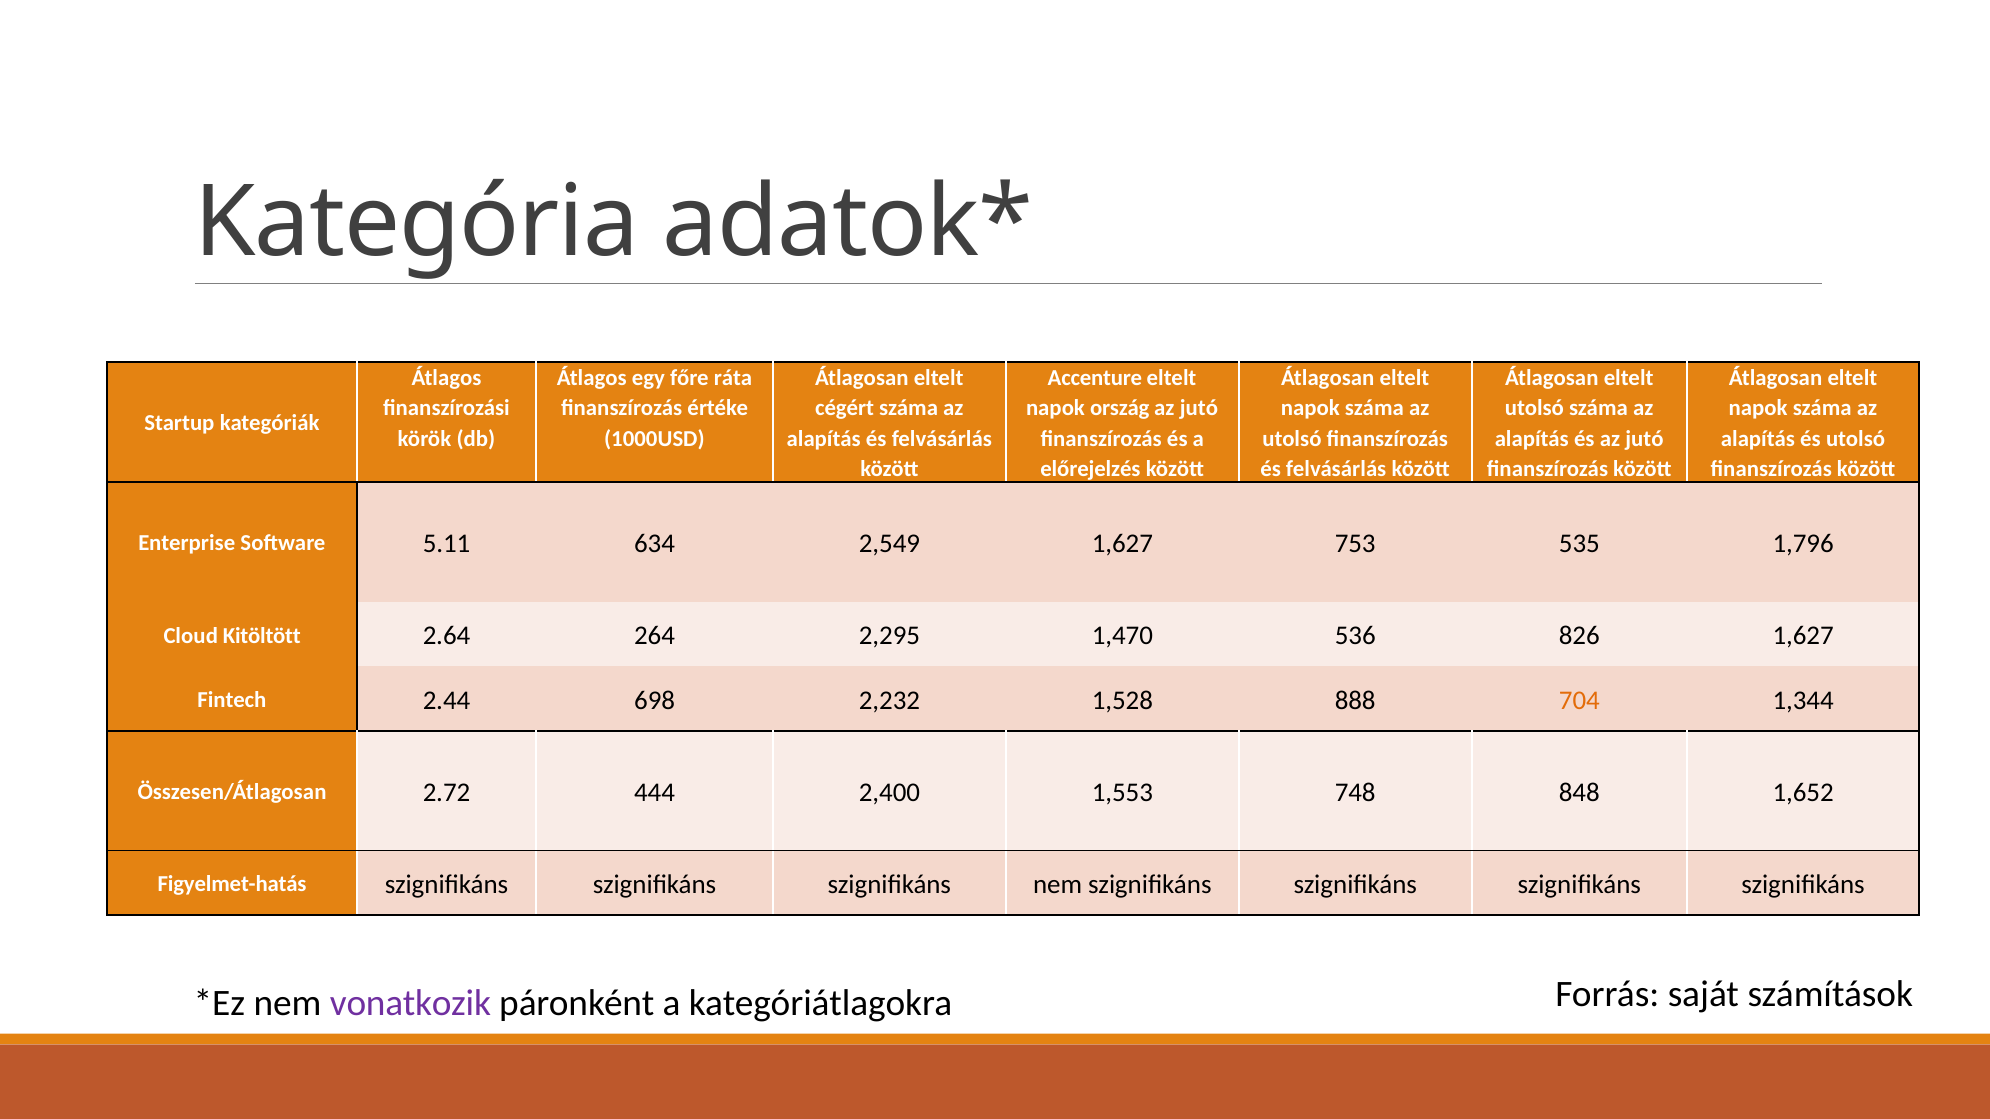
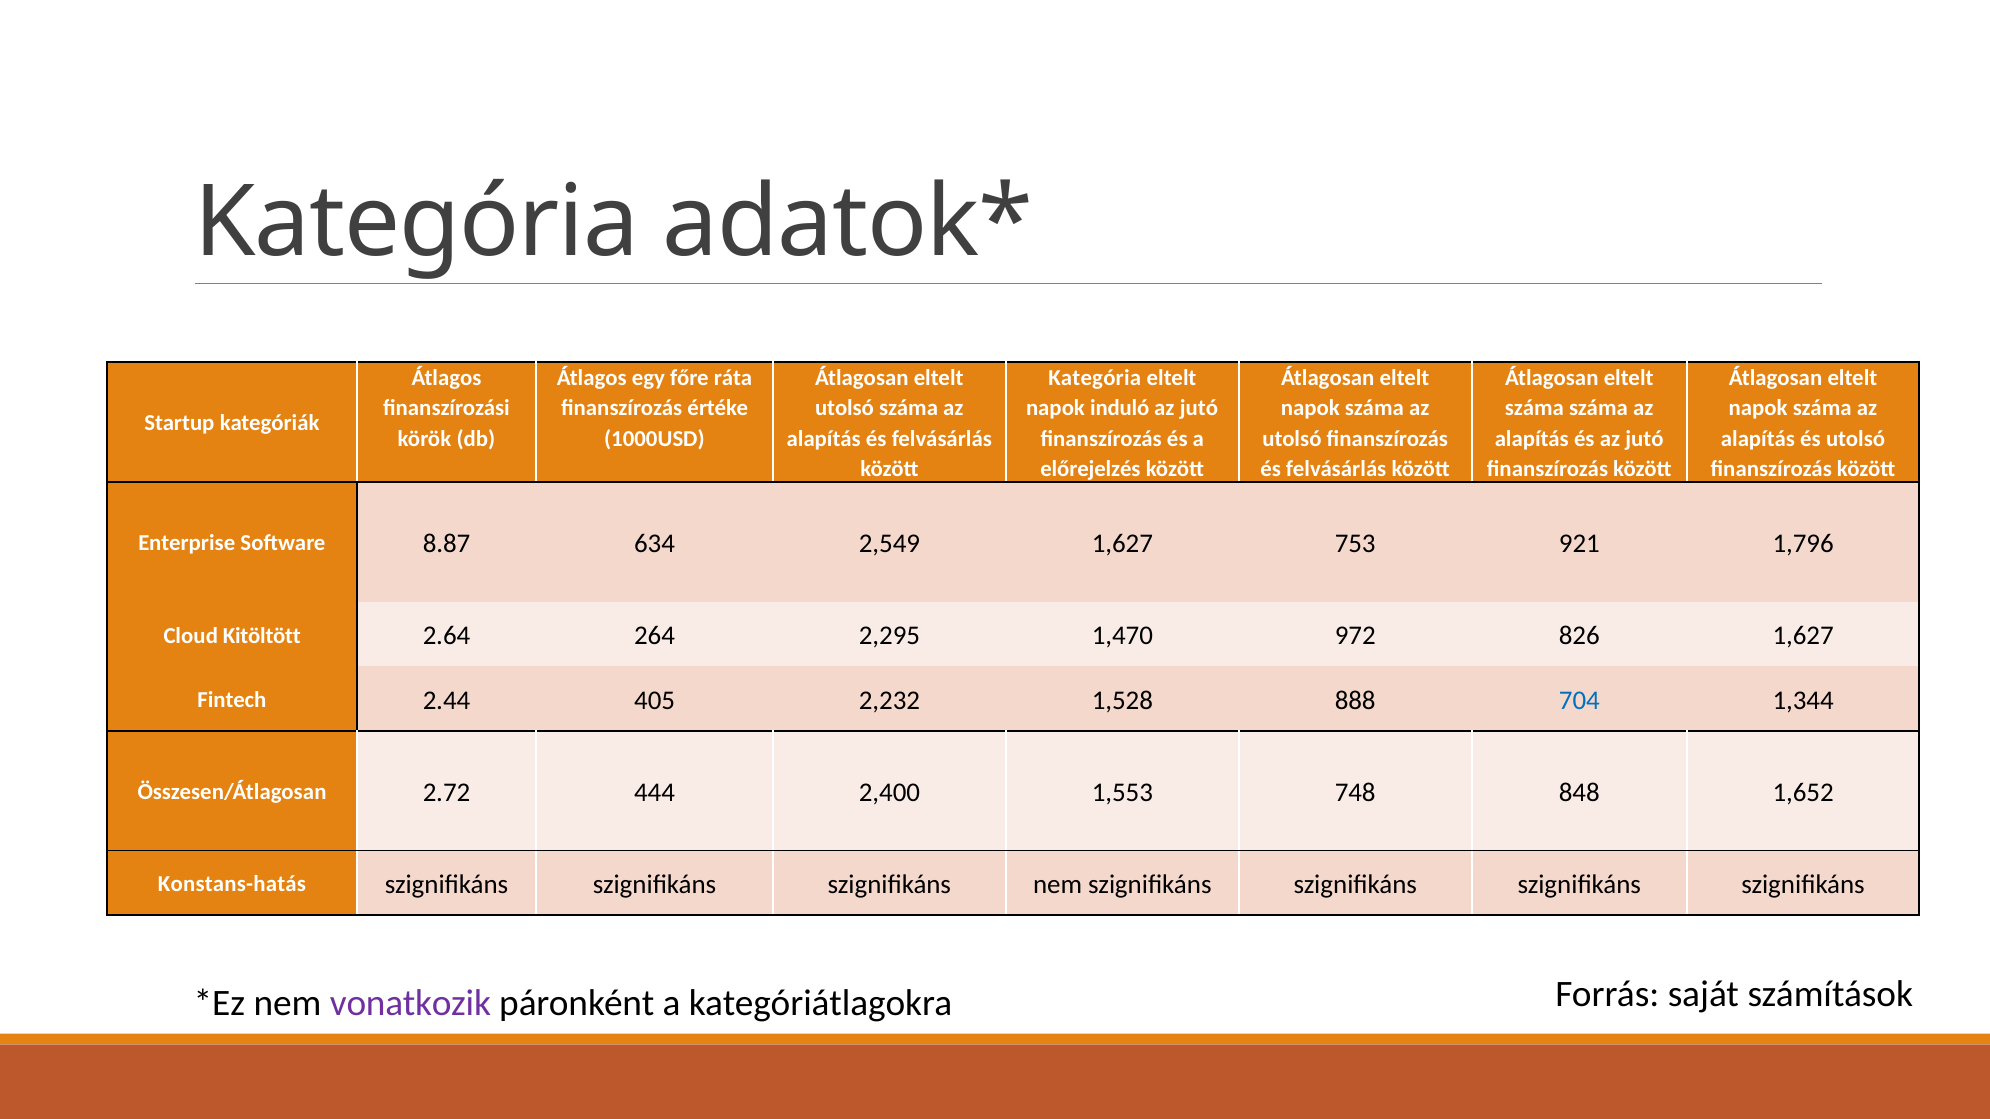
Accenture at (1095, 378): Accenture -> Kategória
cégért at (845, 409): cégért -> utolsó
ország: ország -> induló
utolsó at (1534, 409): utolsó -> száma
5.11: 5.11 -> 8.87
535: 535 -> 921
536: 536 -> 972
698: 698 -> 405
704 colour: orange -> blue
Figyelmet-hatás: Figyelmet-hatás -> Konstans-hatás
